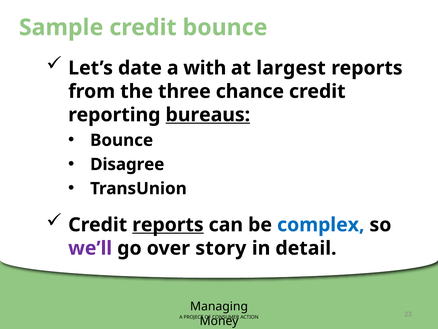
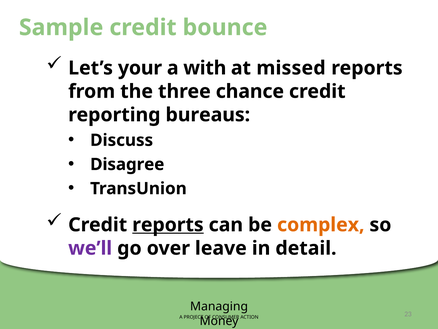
date: date -> your
largest: largest -> missed
bureaus underline: present -> none
Bounce at (122, 140): Bounce -> Discuss
complex colour: blue -> orange
story: story -> leave
